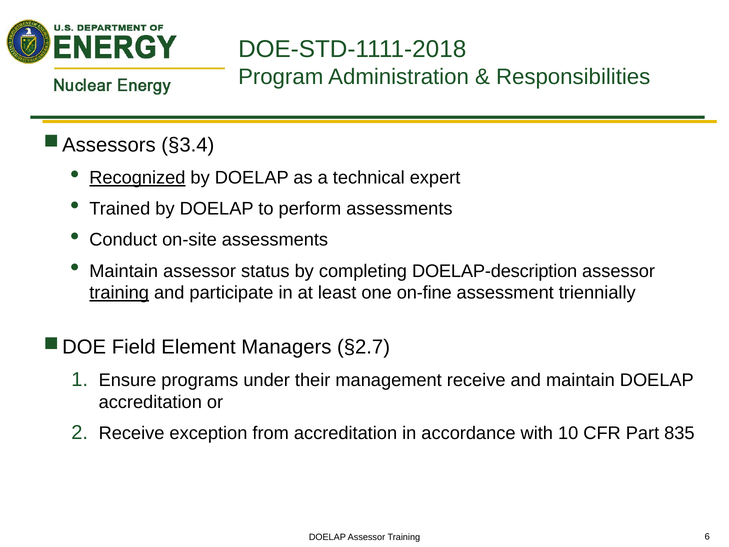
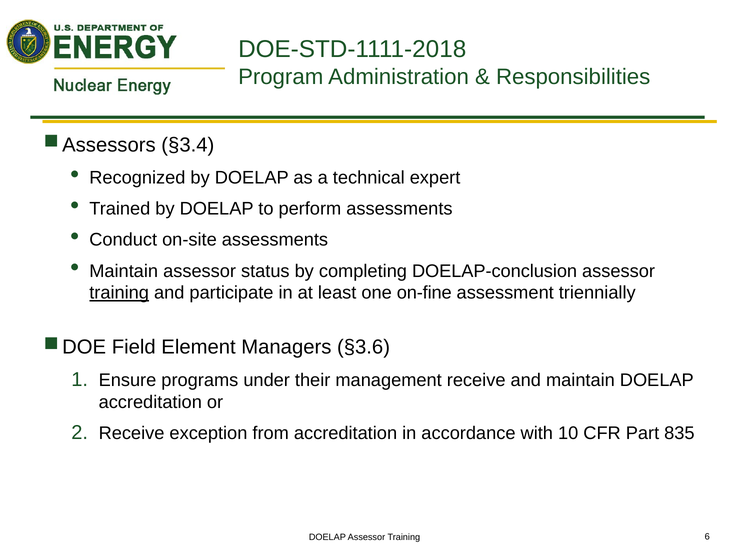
Recognized underline: present -> none
DOELAP-description: DOELAP-description -> DOELAP-conclusion
§2.7: §2.7 -> §3.6
